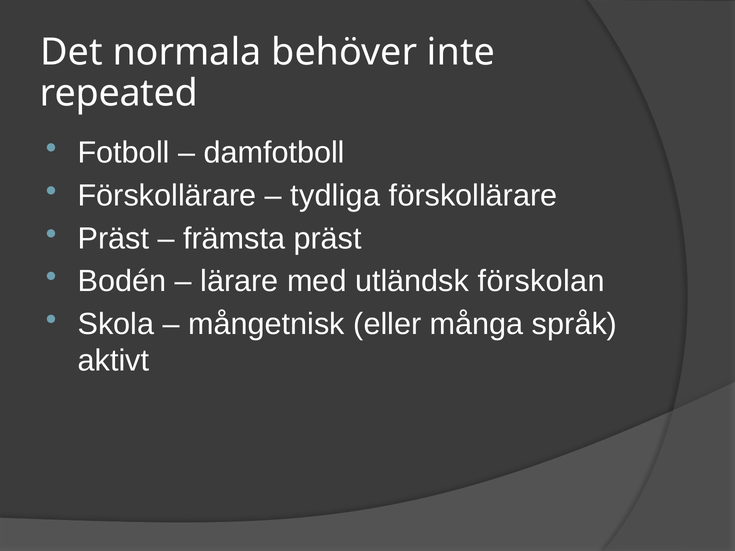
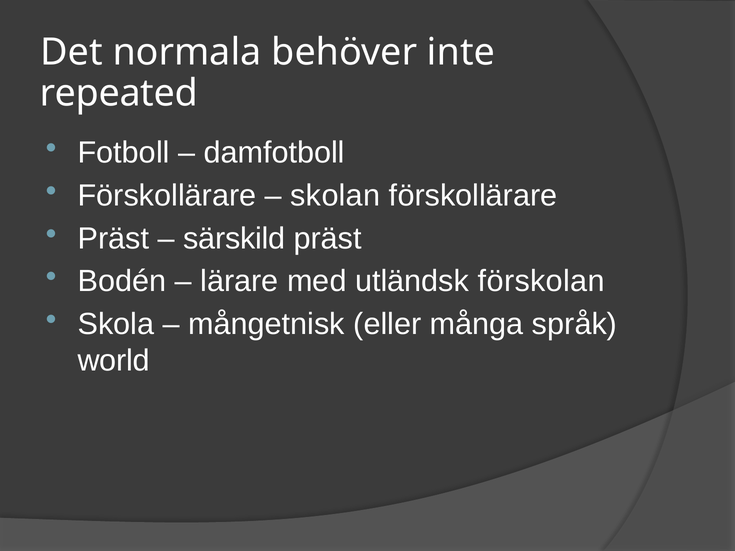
tydliga: tydliga -> skolan
främsta: främsta -> särskild
aktivt: aktivt -> world
